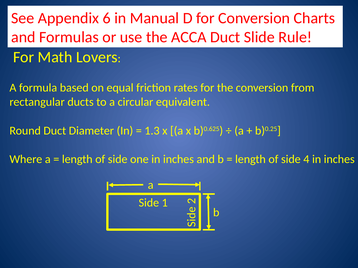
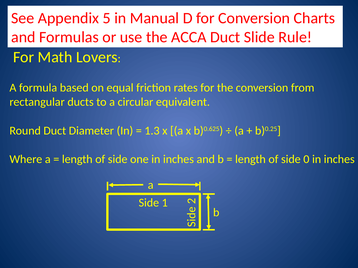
6: 6 -> 5
4: 4 -> 0
